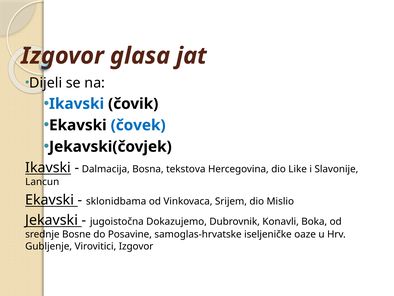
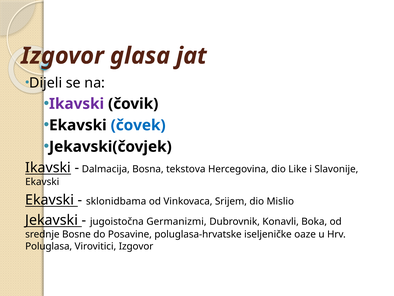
Ikavski at (77, 104) colour: blue -> purple
Lancun at (42, 182): Lancun -> Ekavski
Dokazujemo: Dokazujemo -> Germanizmi
samoglas-hrvatske: samoglas-hrvatske -> poluglasa-hrvatske
Gubljenje: Gubljenje -> Poluglasa
